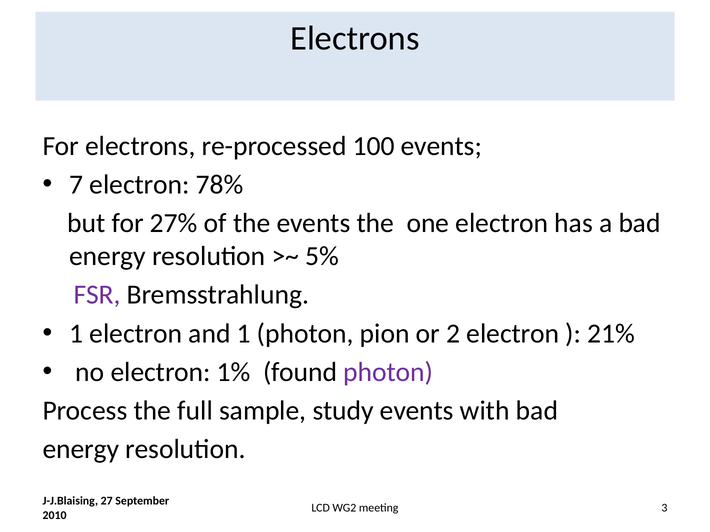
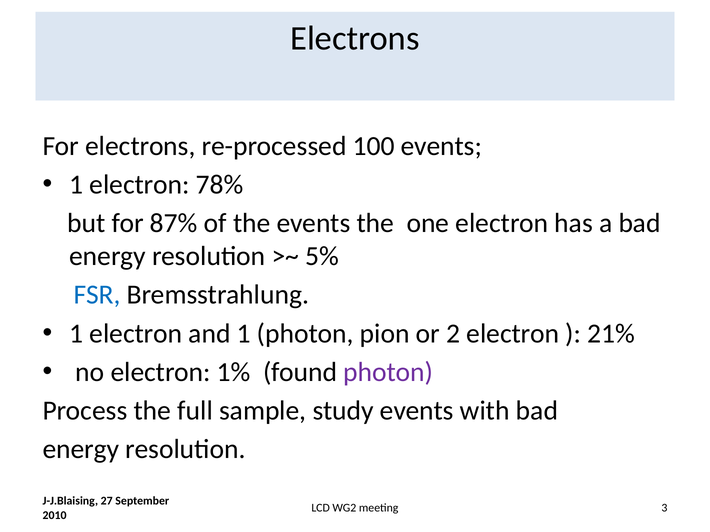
7 at (76, 185): 7 -> 1
27%: 27% -> 87%
FSR colour: purple -> blue
